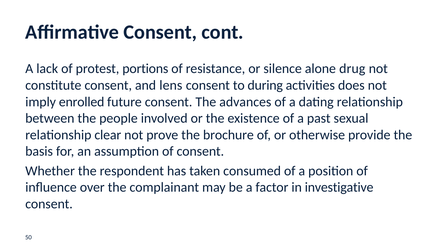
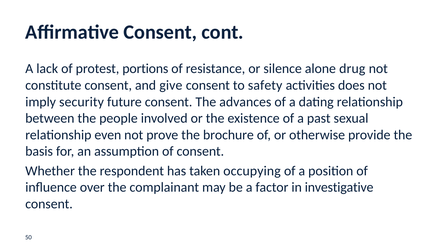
lens: lens -> give
during: during -> safety
enrolled: enrolled -> security
clear: clear -> even
consumed: consumed -> occupying
